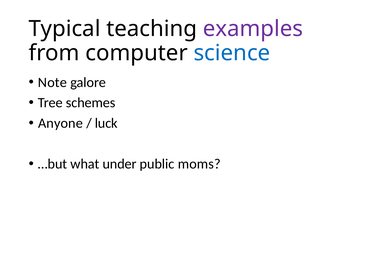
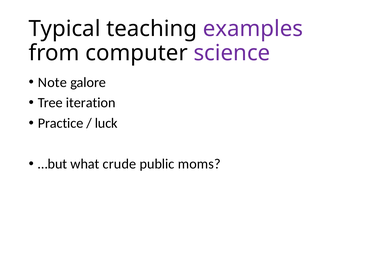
science colour: blue -> purple
schemes: schemes -> iteration
Anyone: Anyone -> Practice
under: under -> crude
